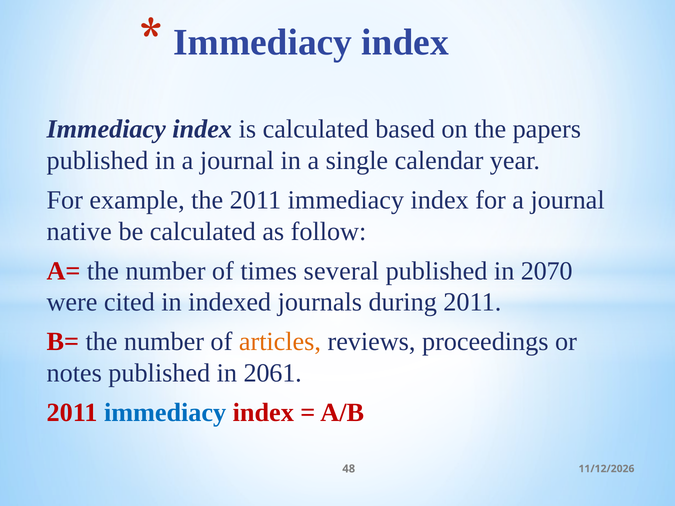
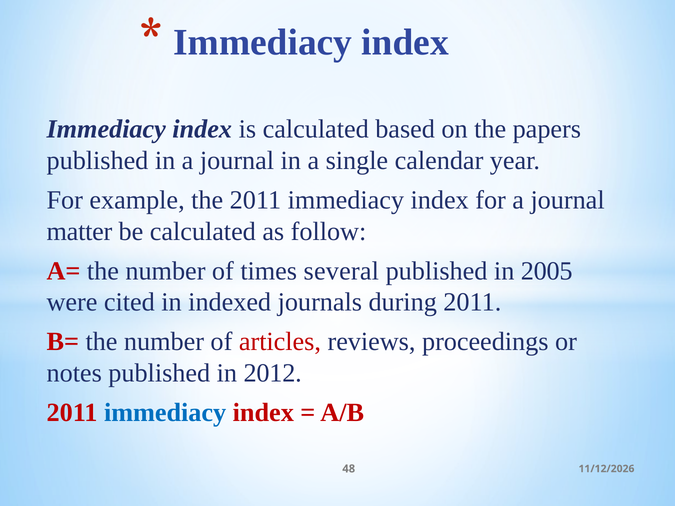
native: native -> matter
2070: 2070 -> 2005
articles colour: orange -> red
2061: 2061 -> 2012
